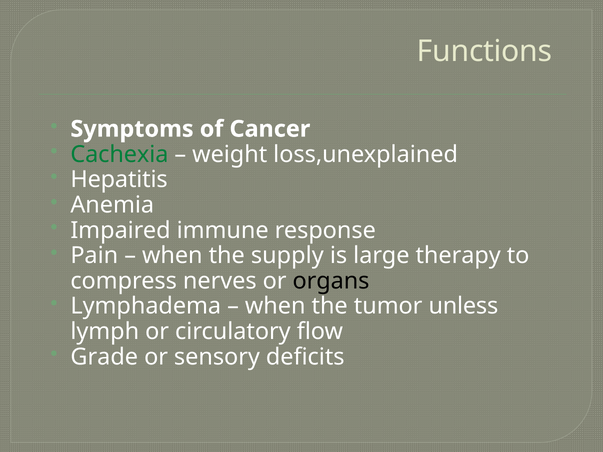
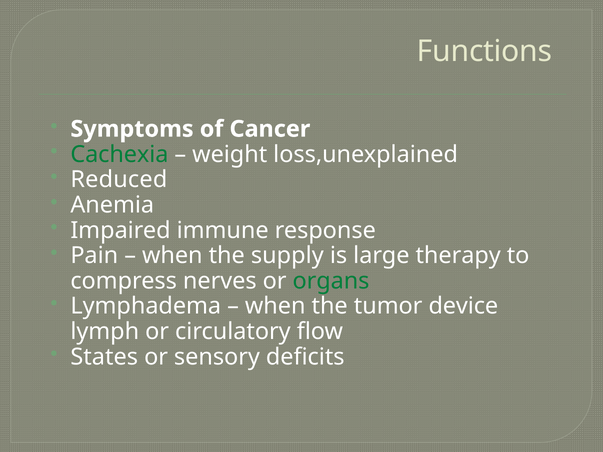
Hepatitis: Hepatitis -> Reduced
organs colour: black -> green
unless: unless -> device
Grade: Grade -> States
